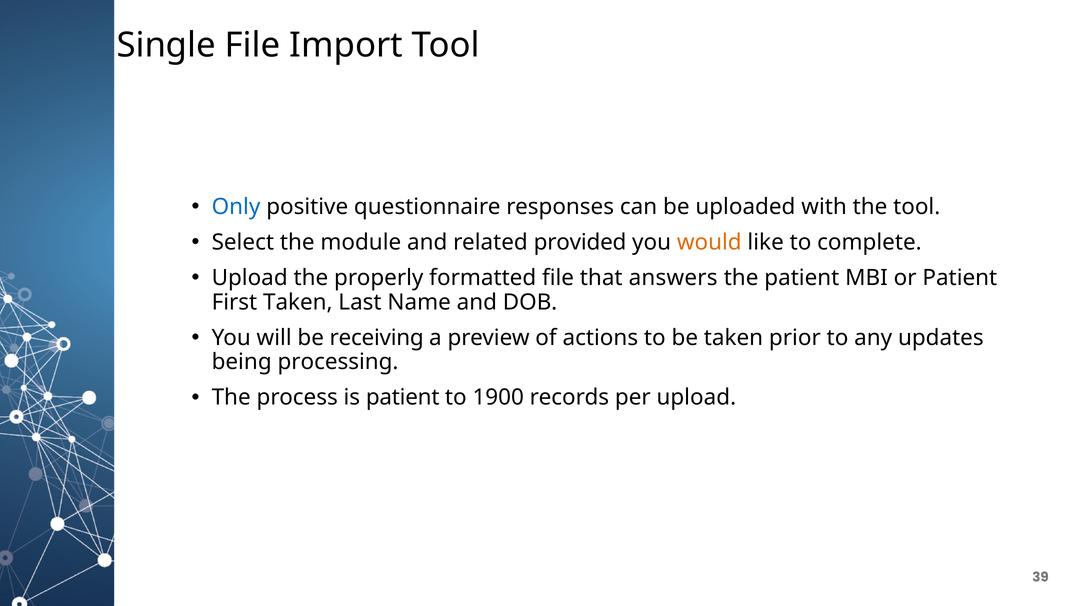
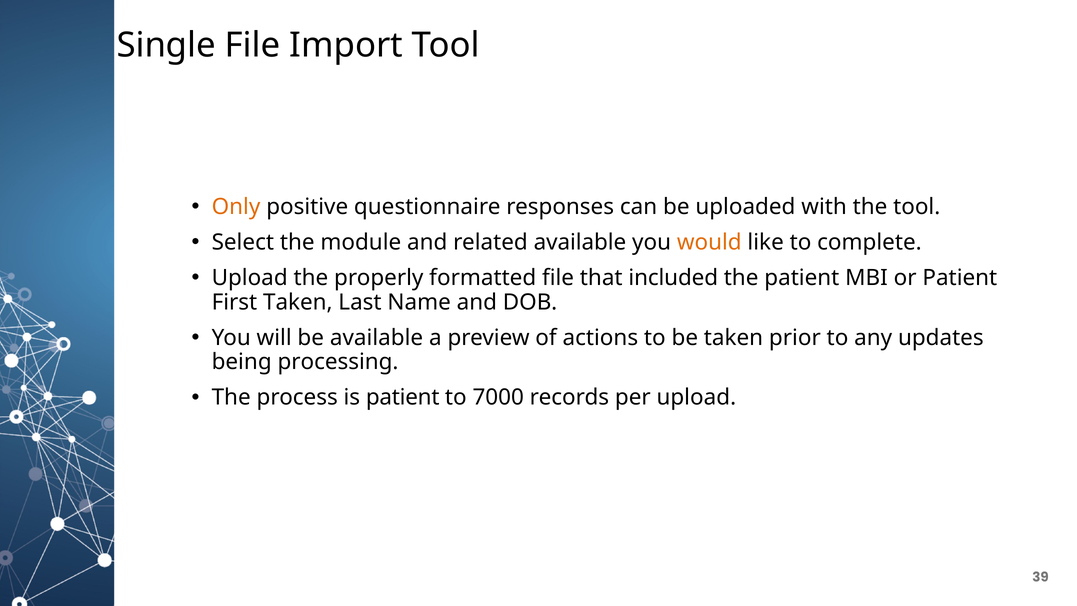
Only colour: blue -> orange
related provided: provided -> available
answers: answers -> included
be receiving: receiving -> available
1900: 1900 -> 7000
